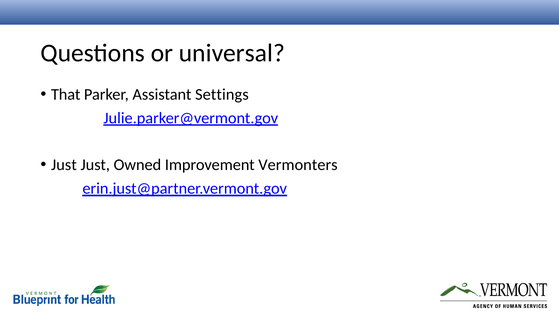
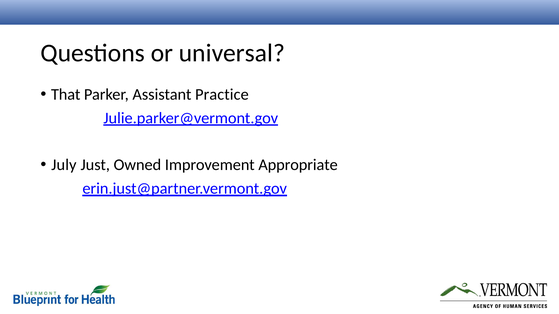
Settings: Settings -> Practice
Just at (64, 165): Just -> July
Vermonters: Vermonters -> Appropriate
